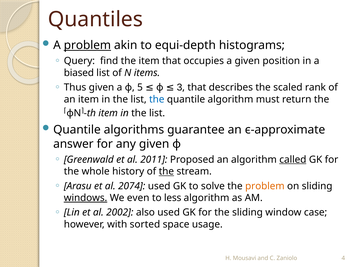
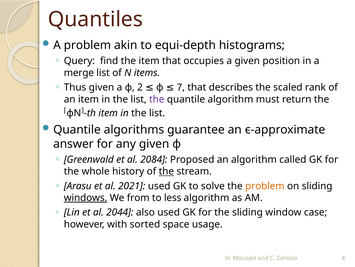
problem at (87, 45) underline: present -> none
biased: biased -> merge
5: 5 -> 2
3: 3 -> 7
the at (157, 99) colour: blue -> purple
2011: 2011 -> 2084
called underline: present -> none
2074: 2074 -> 2021
even: even -> from
2002: 2002 -> 2044
